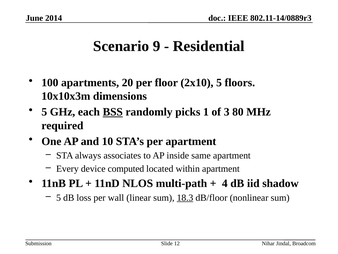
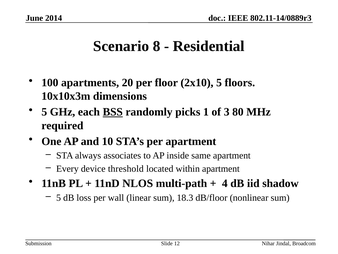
9: 9 -> 8
computed: computed -> threshold
18.3 underline: present -> none
